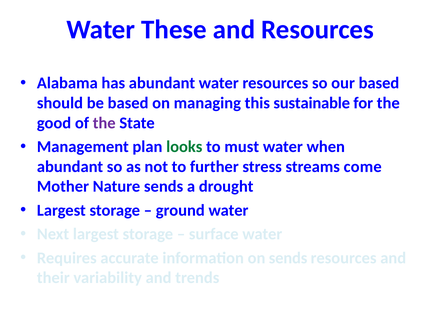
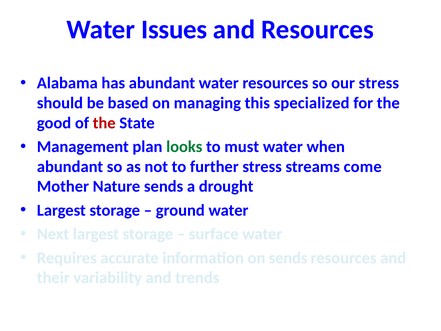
These: These -> Issues
our based: based -> stress
sustainable: sustainable -> specialized
the at (104, 123) colour: purple -> red
